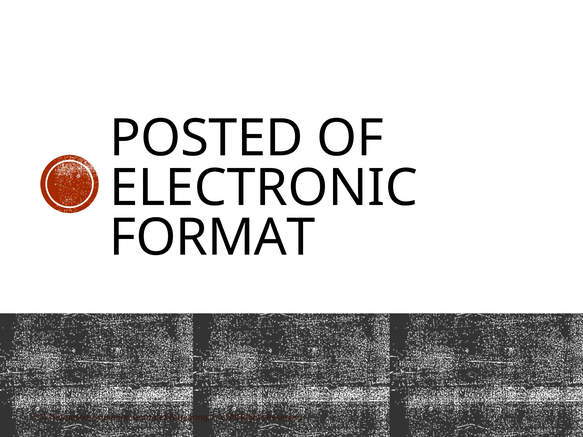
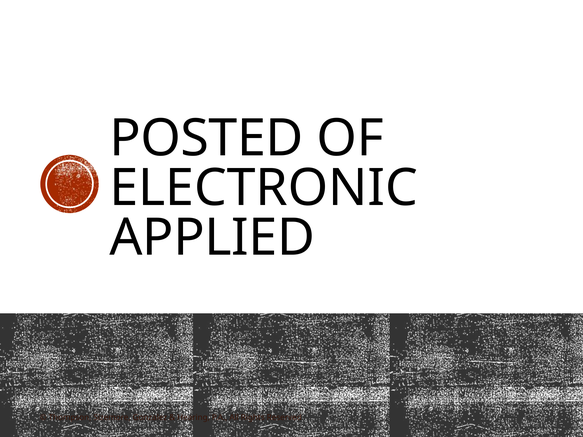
FORMAT: FORMAT -> APPLIED
